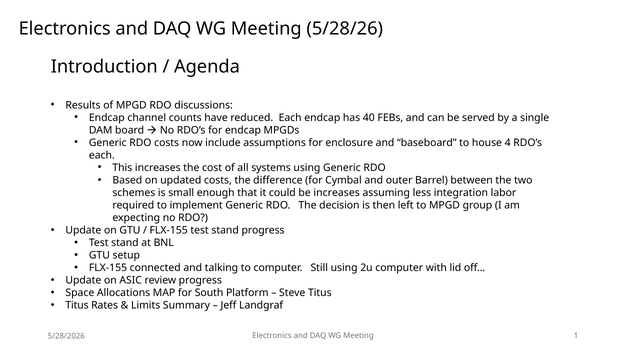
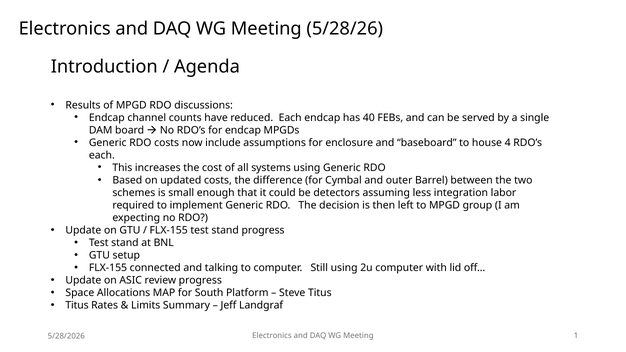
be increases: increases -> detectors
